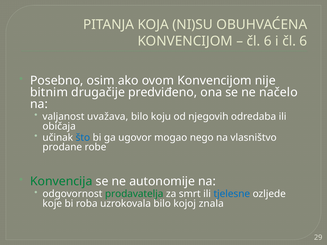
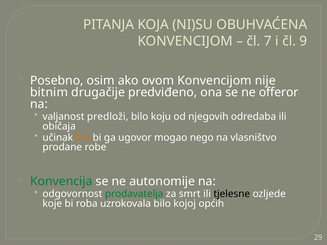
6 at (268, 41): 6 -> 7
i čl 6: 6 -> 9
načelo: načelo -> offeror
uvažava: uvažava -> predloži
što colour: blue -> orange
tjelesne colour: blue -> black
znala: znala -> općih
